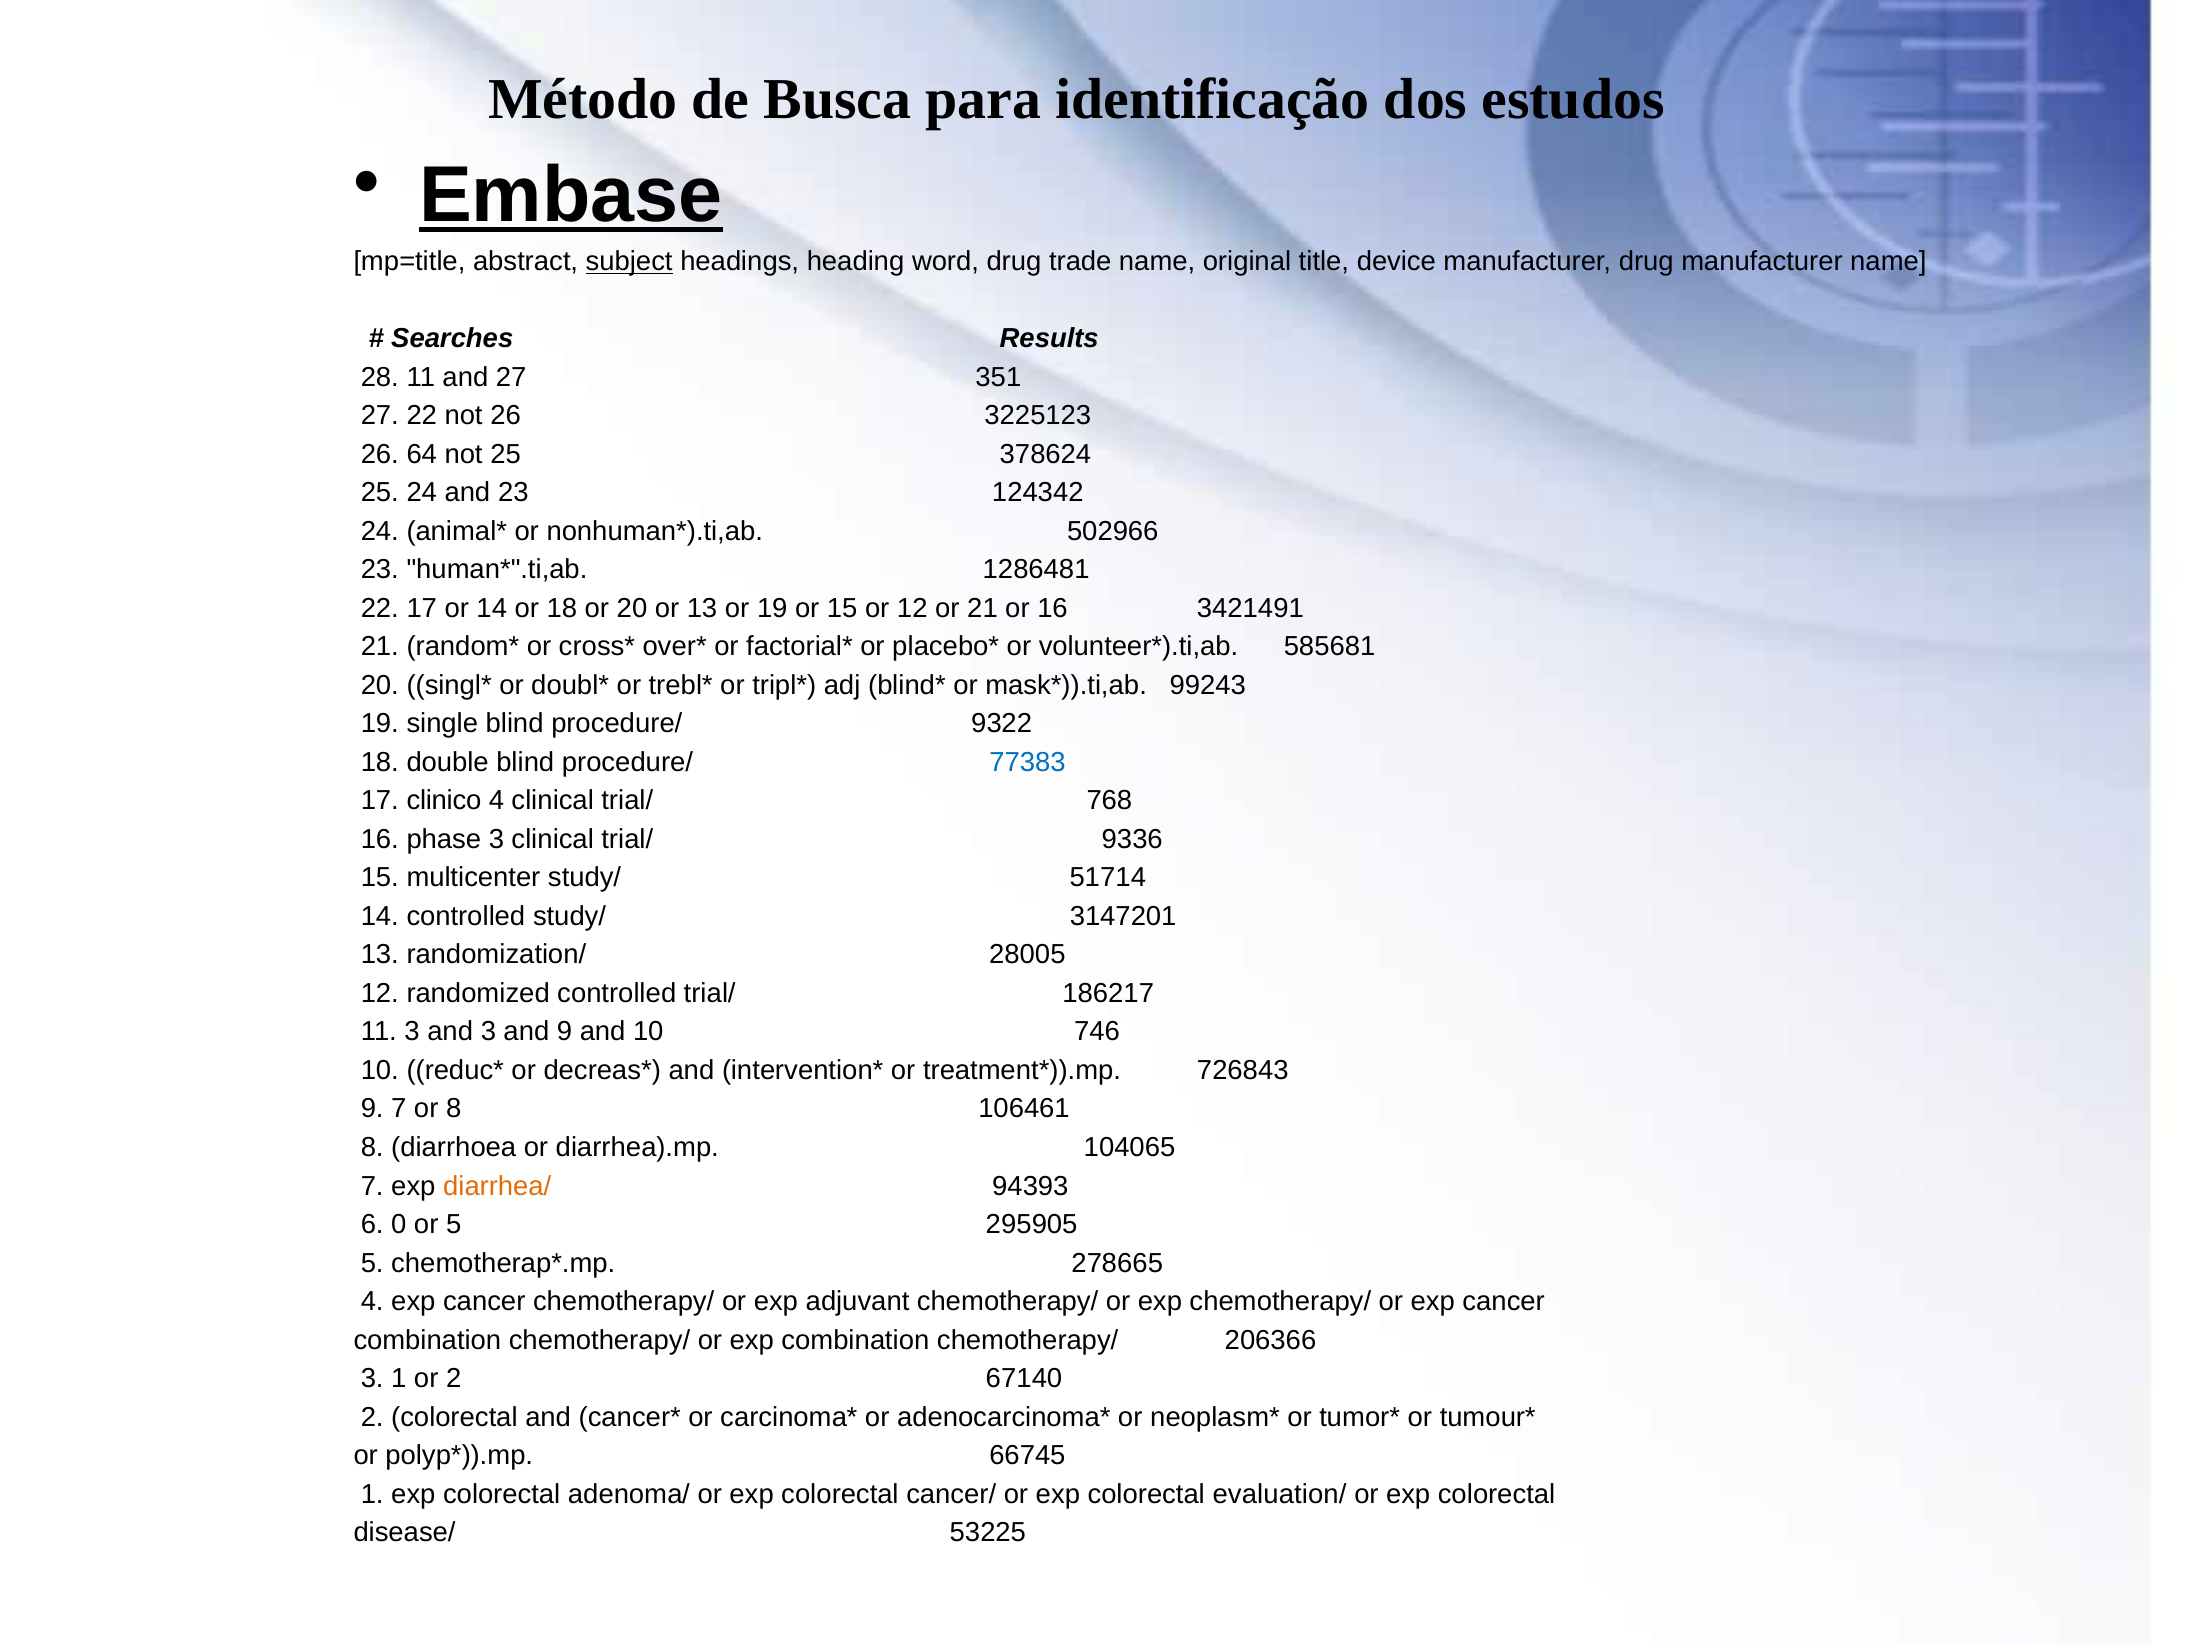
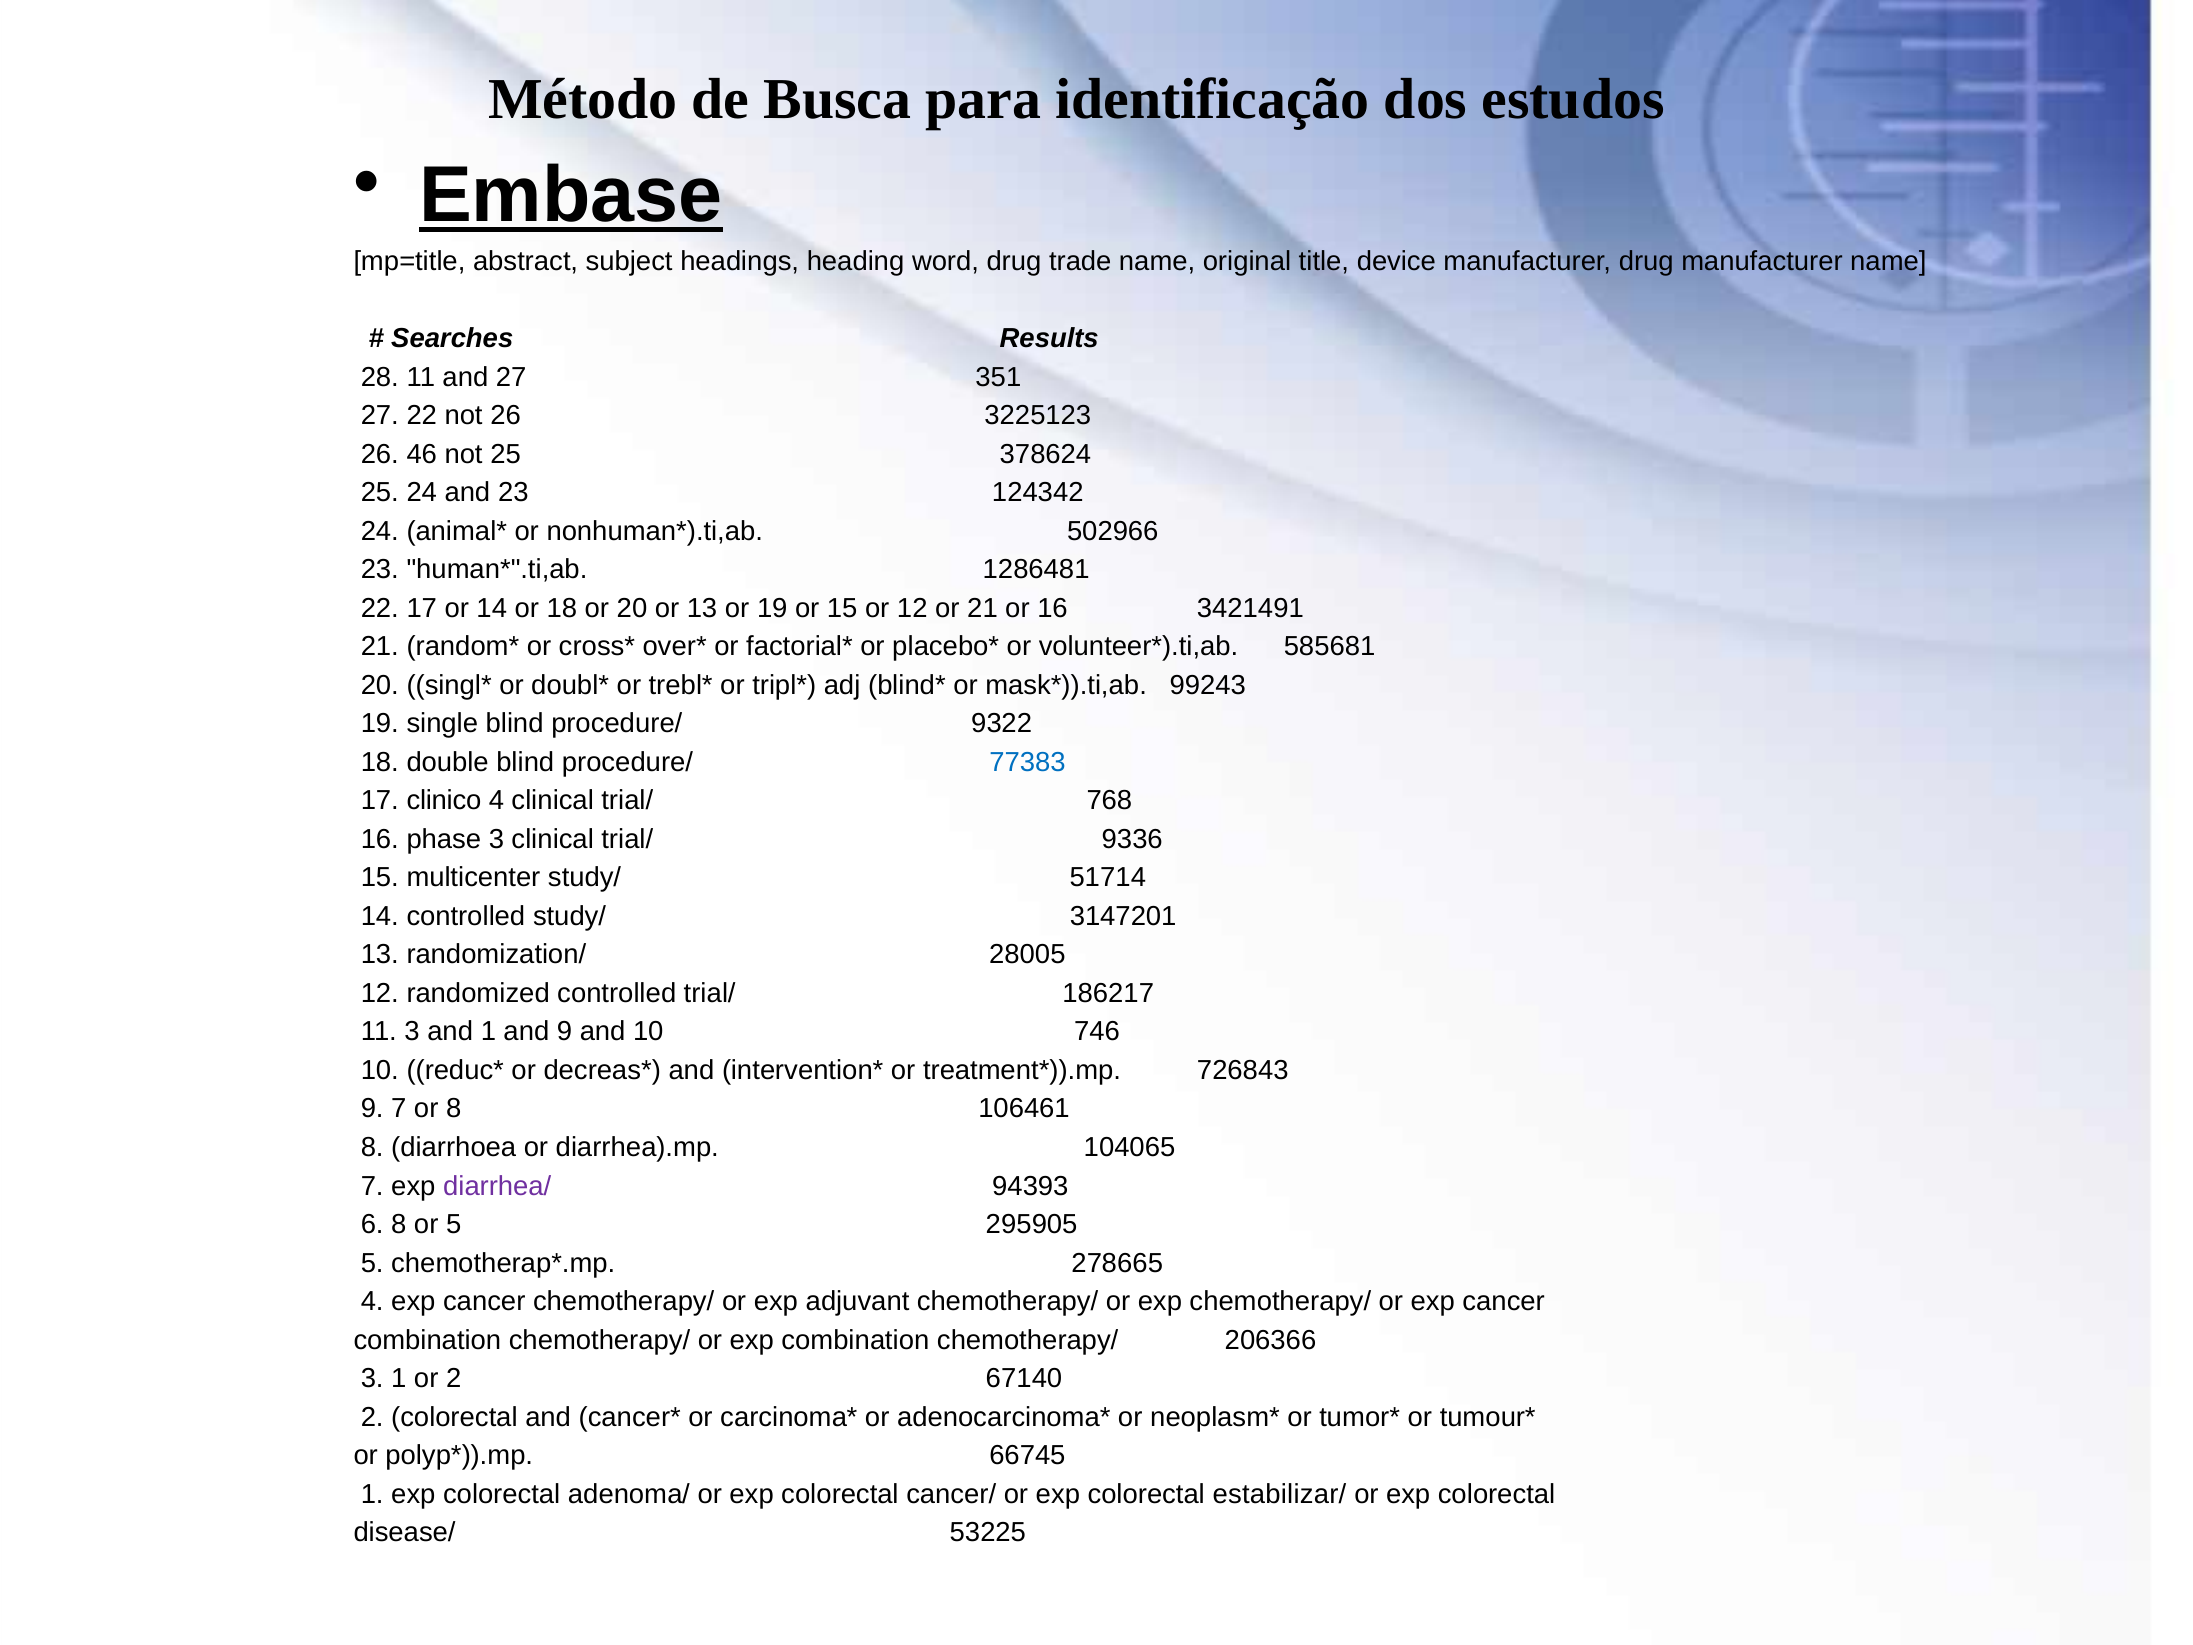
subject underline: present -> none
64: 64 -> 46
and 3: 3 -> 1
diarrhea/ colour: orange -> purple
6 0: 0 -> 8
evaluation/: evaluation/ -> estabilizar/
